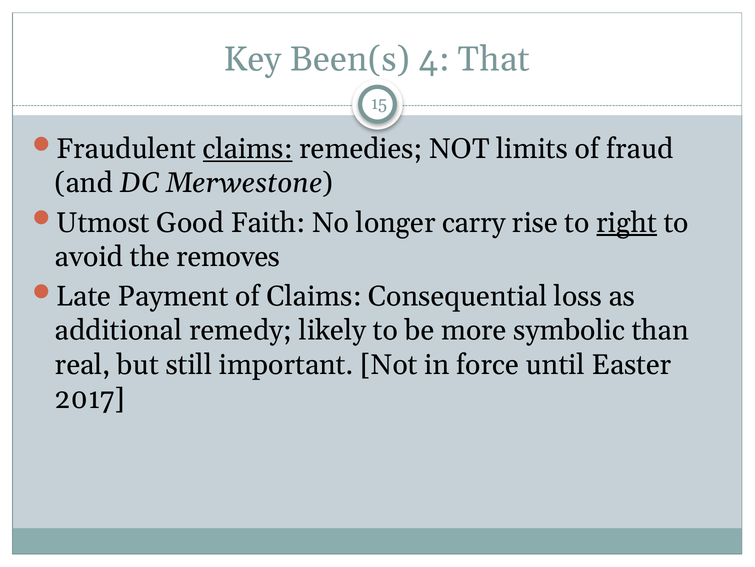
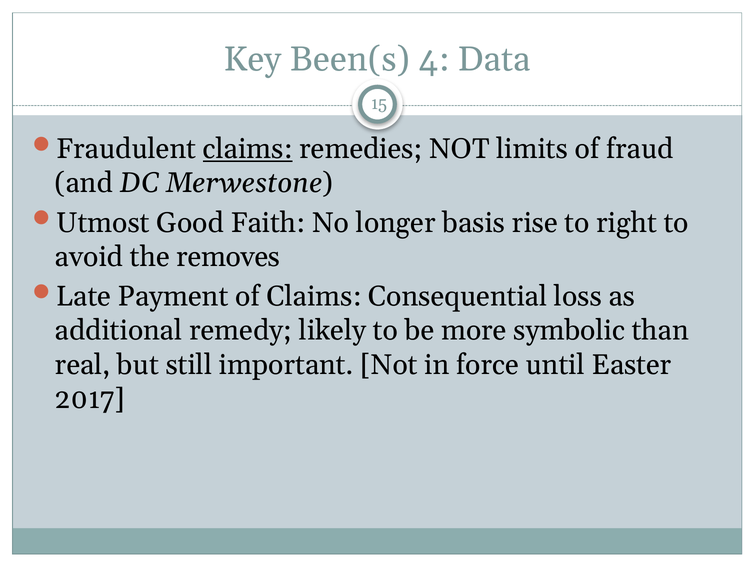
That: That -> Data
carry: carry -> basis
right underline: present -> none
